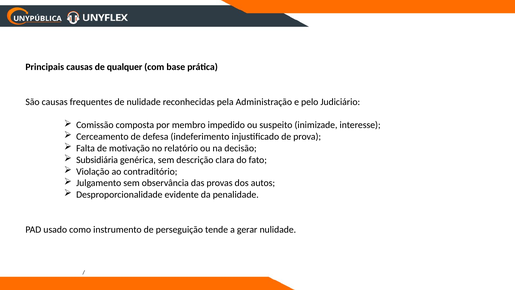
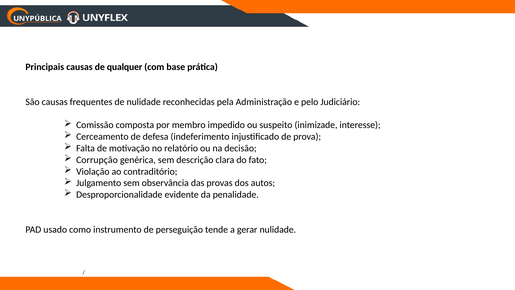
Subsidiária: Subsidiária -> Corrupção
